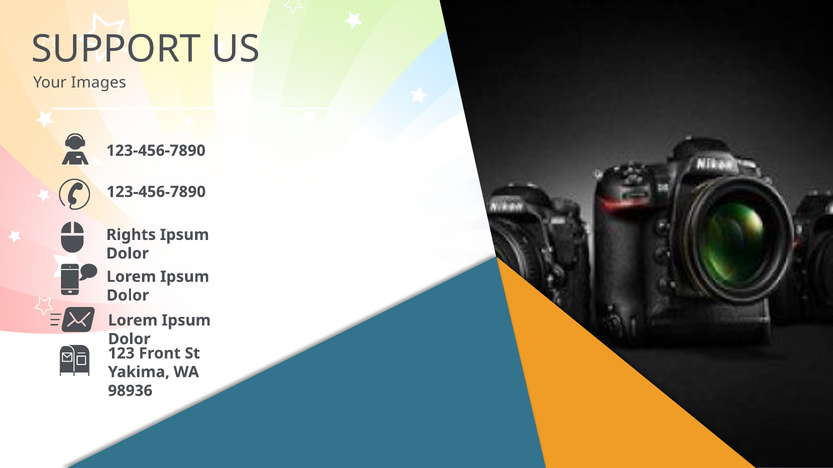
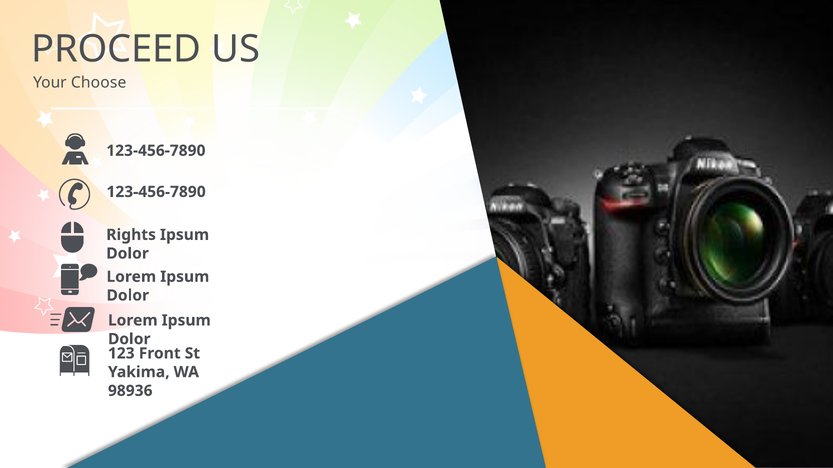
SUPPORT: SUPPORT -> PROCEED
Images: Images -> Choose
